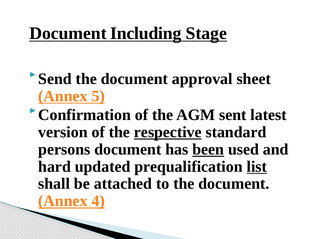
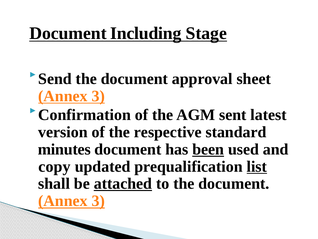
5 at (98, 96): 5 -> 3
respective underline: present -> none
persons: persons -> minutes
hard: hard -> copy
attached underline: none -> present
4 at (98, 201): 4 -> 3
